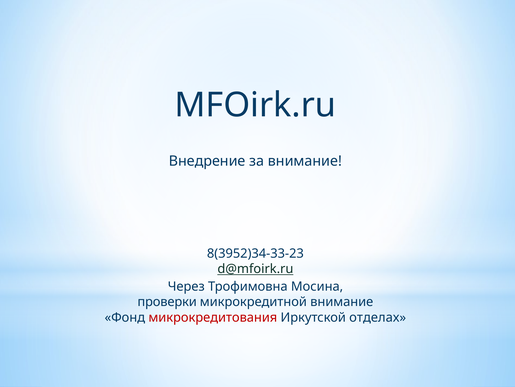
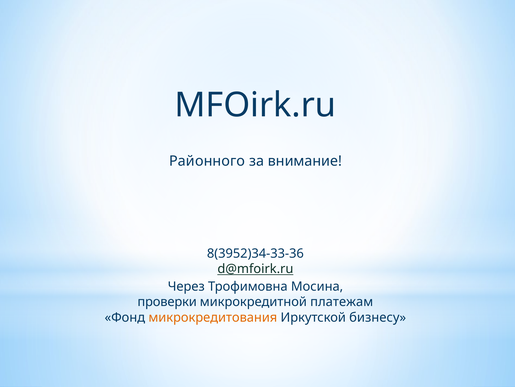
Внедрение: Внедрение -> Районного
8(3952)34-33-23: 8(3952)34-33-23 -> 8(3952)34-33-36
микрокредитной внимание: внимание -> платежам
микрокредитования colour: red -> orange
отделах: отделах -> бизнесу
